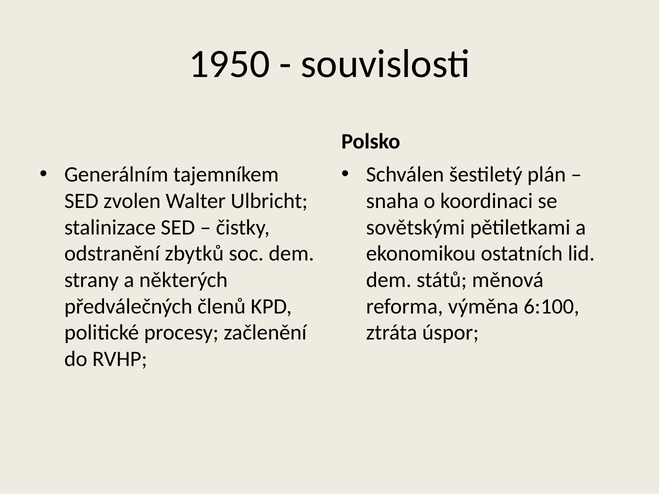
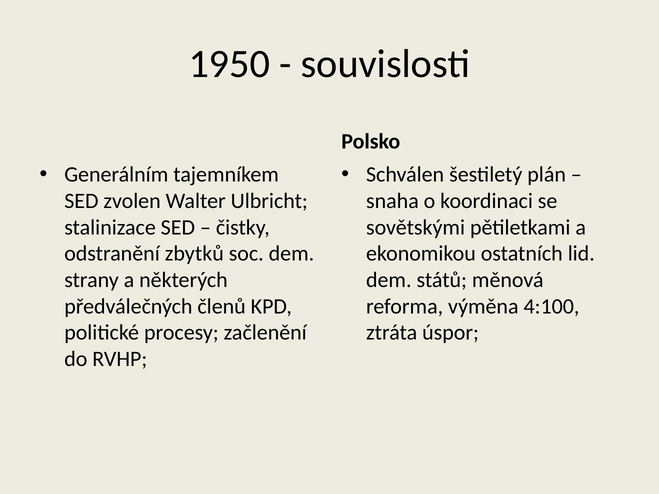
6:100: 6:100 -> 4:100
